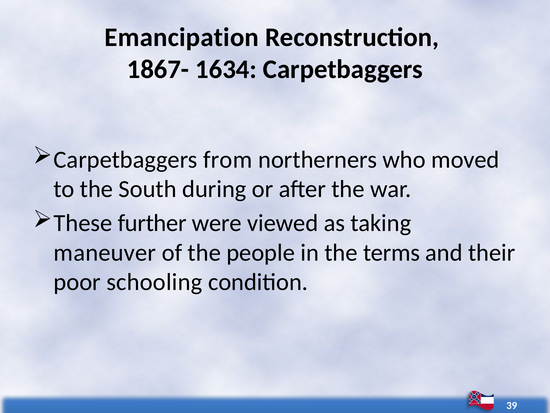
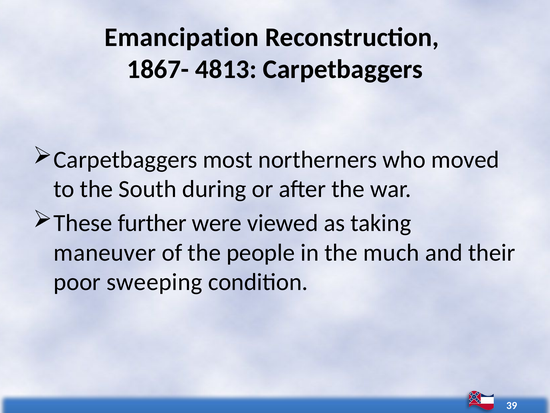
1634: 1634 -> 4813
from: from -> most
terms: terms -> much
schooling: schooling -> sweeping
